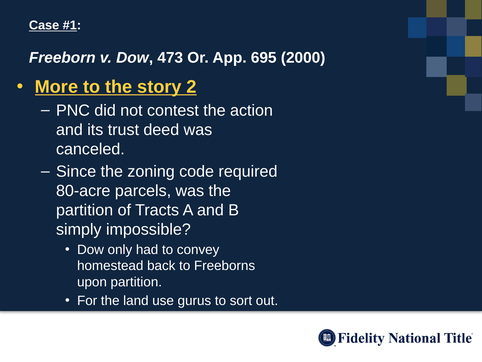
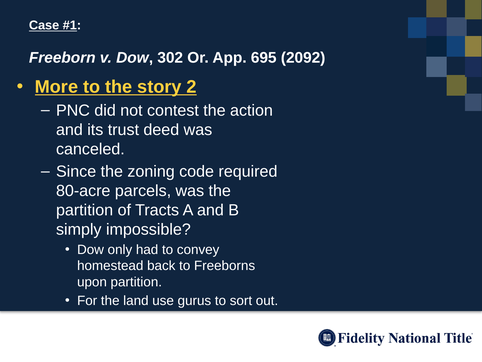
473: 473 -> 302
2000: 2000 -> 2092
